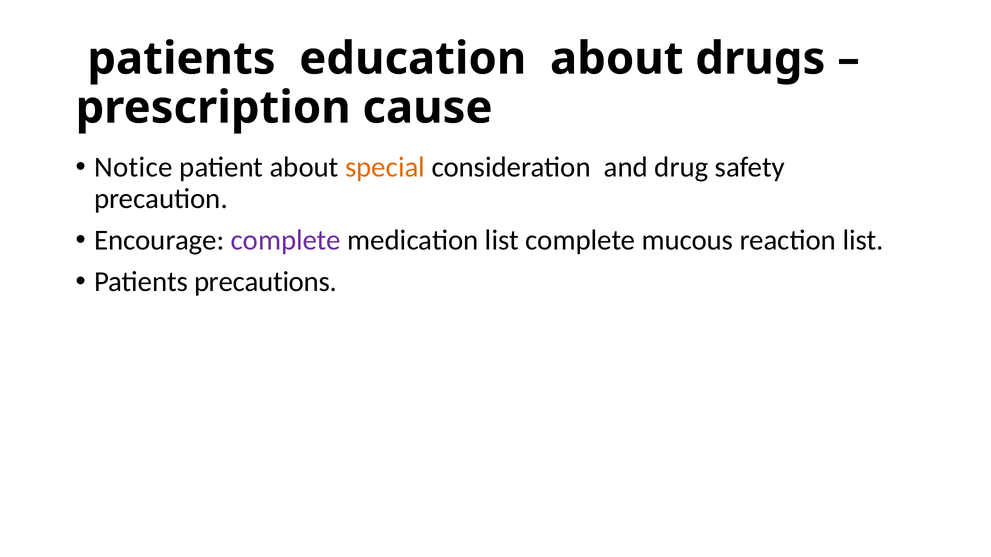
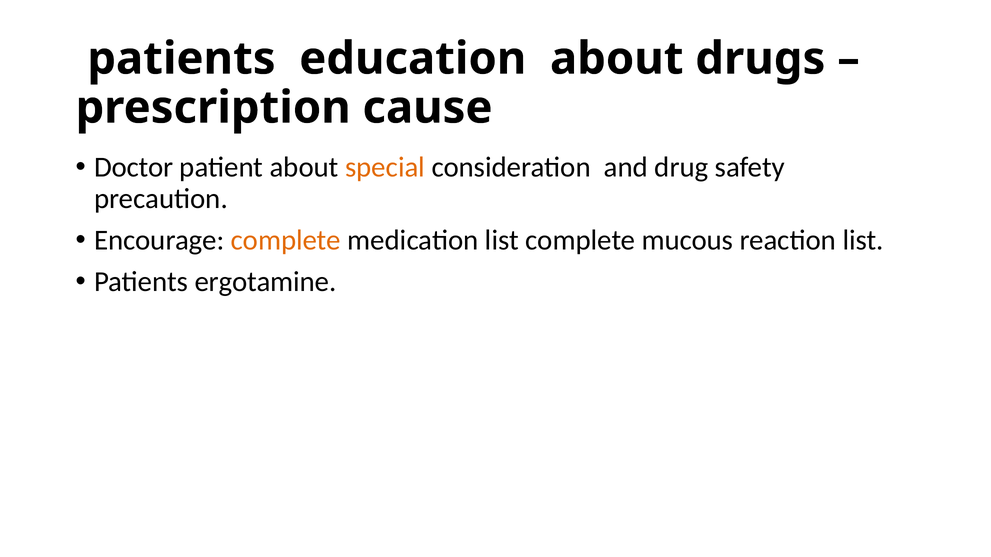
Notice: Notice -> Doctor
complete at (286, 240) colour: purple -> orange
precautions: precautions -> ergotamine
